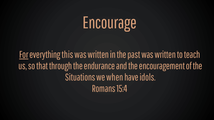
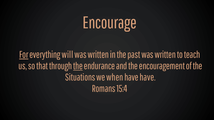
this: this -> will
the at (78, 66) underline: none -> present
have idols: idols -> have
